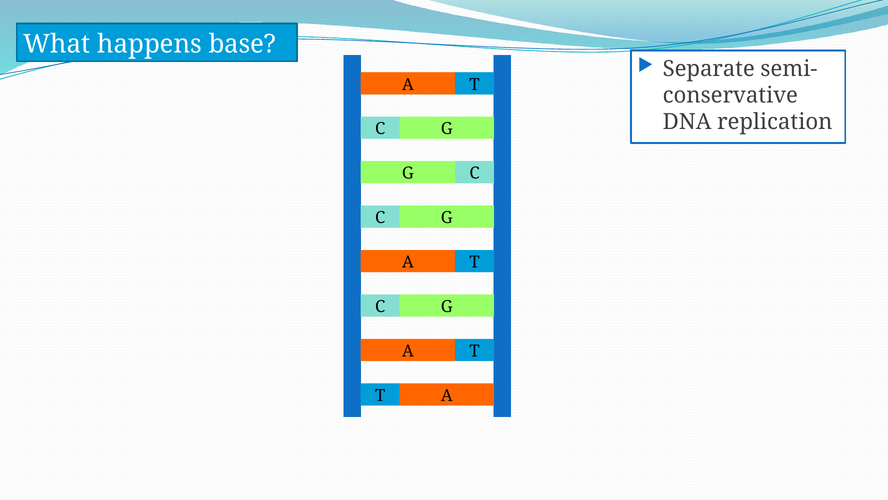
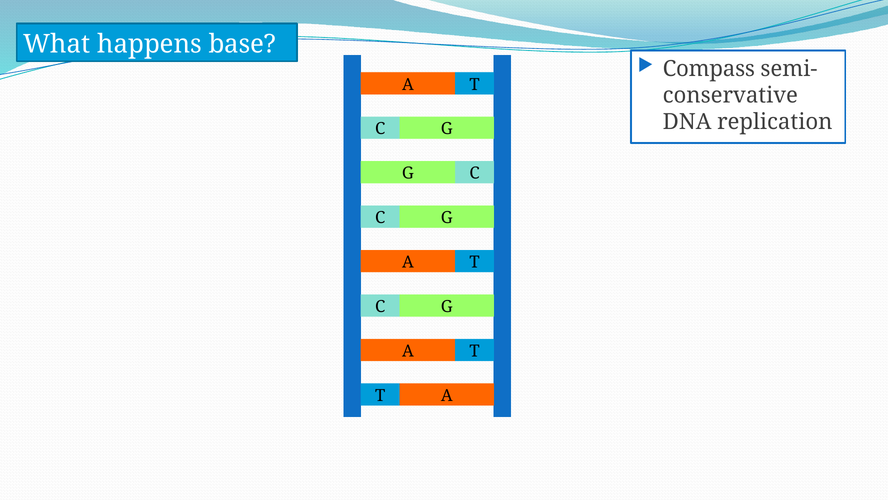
Separate: Separate -> Compass
